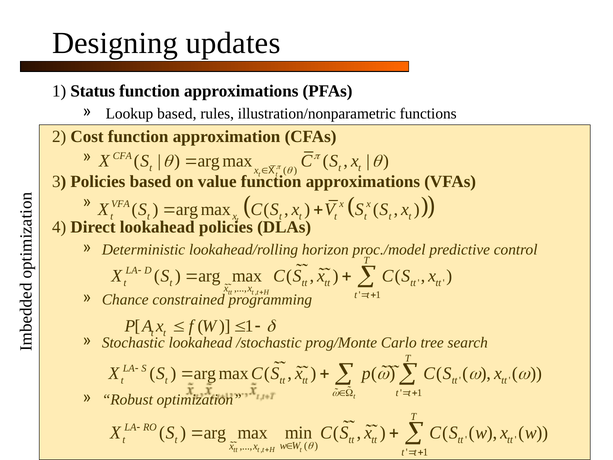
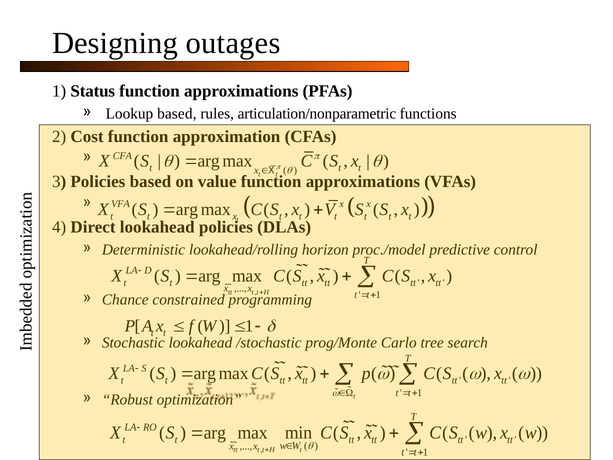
updates: updates -> outages
illustration/nonparametric: illustration/nonparametric -> articulation/nonparametric
